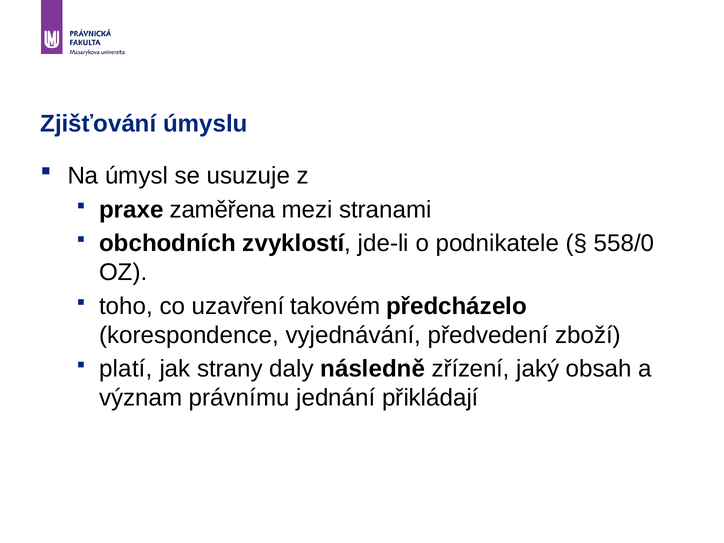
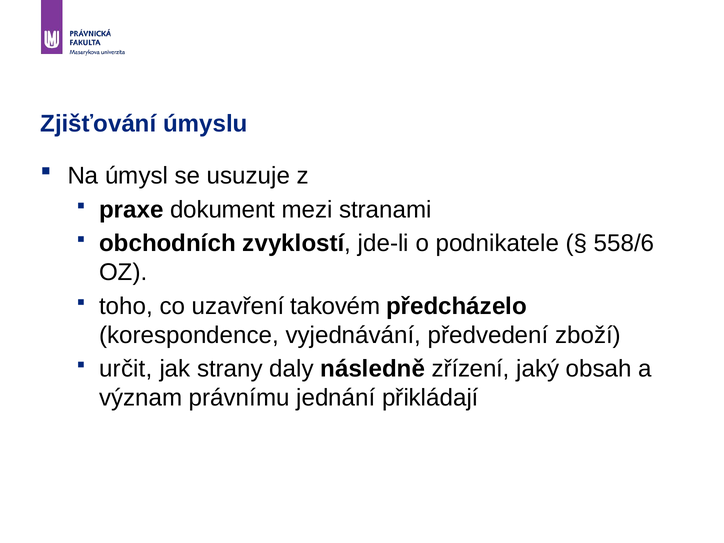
zaměřena: zaměřena -> dokument
558/0: 558/0 -> 558/6
platí: platí -> určit
